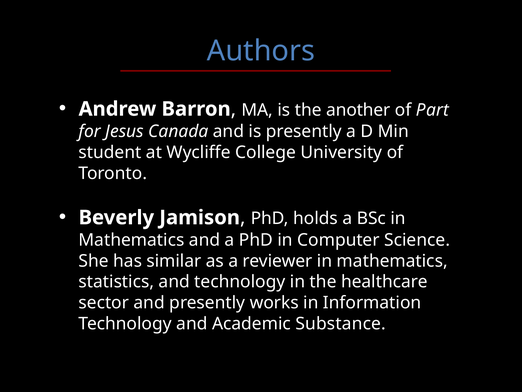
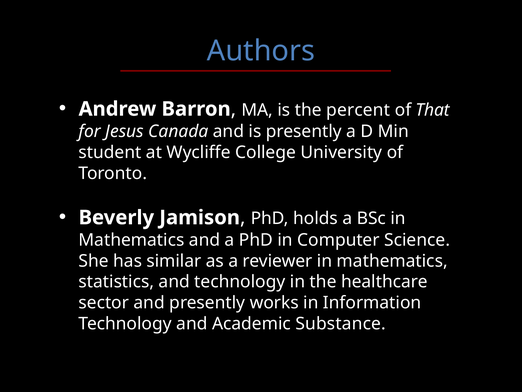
another: another -> percent
Part: Part -> That
